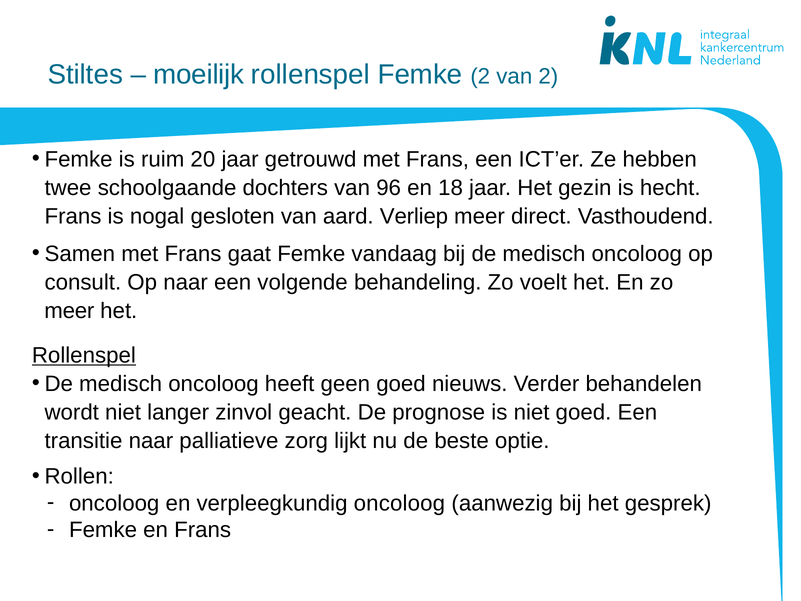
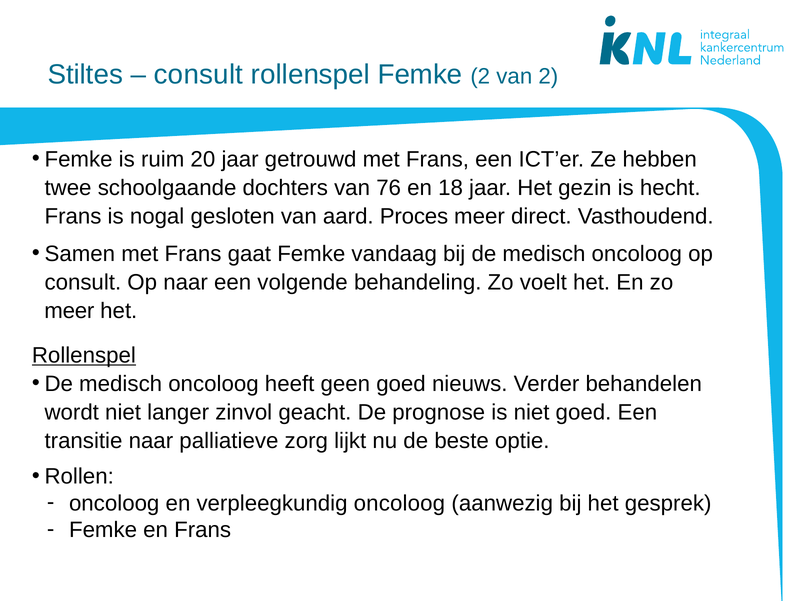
moeilijk at (199, 74): moeilijk -> consult
96: 96 -> 76
Verliep: Verliep -> Proces
